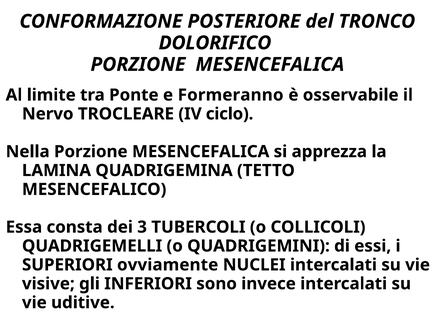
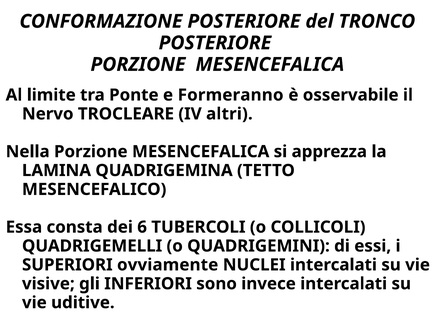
DOLORIFICO at (215, 43): DOLORIFICO -> POSTERIORE
ciclo: ciclo -> altri
3: 3 -> 6
